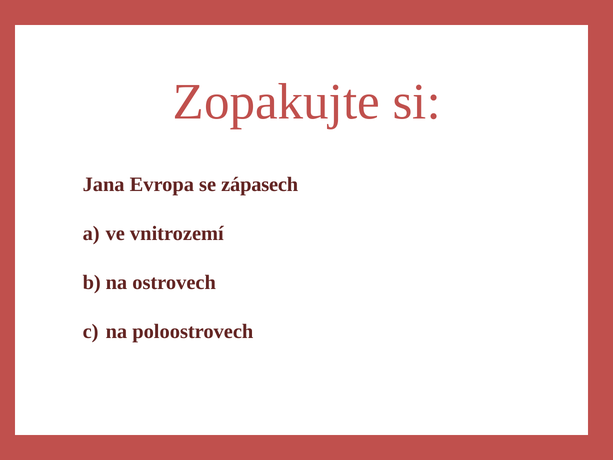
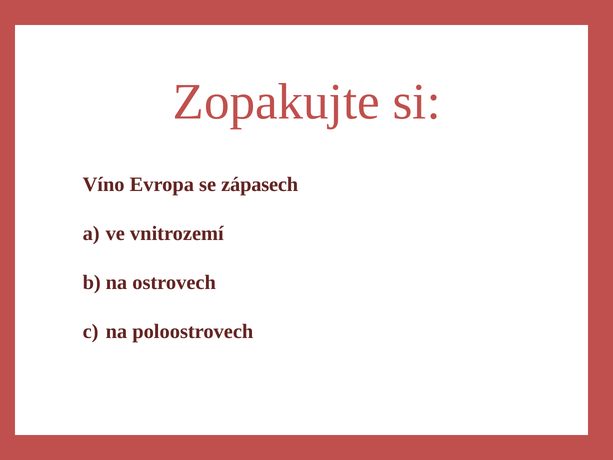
Jana: Jana -> Víno
